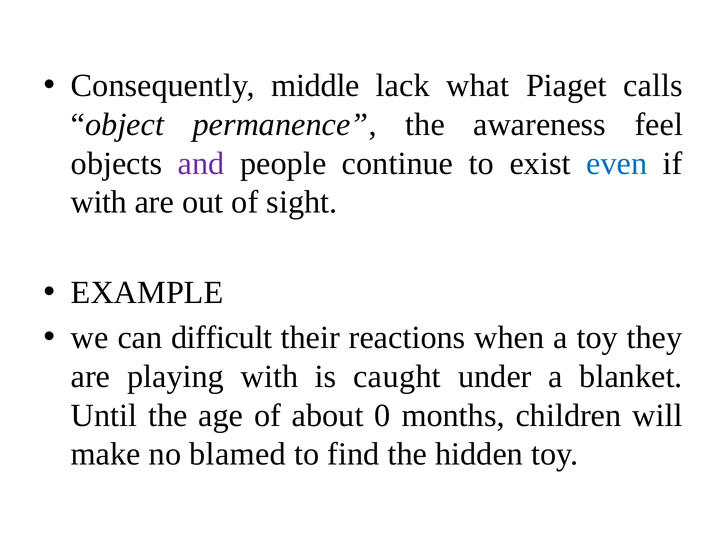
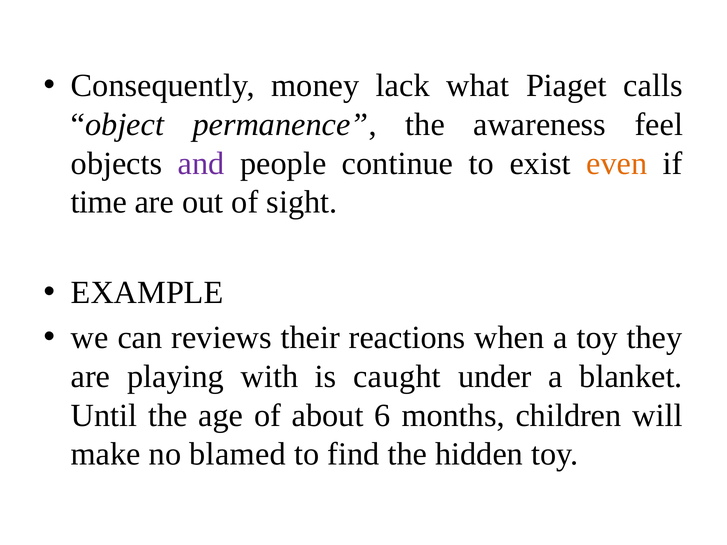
middle: middle -> money
even colour: blue -> orange
with at (99, 202): with -> time
difficult: difficult -> reviews
0: 0 -> 6
